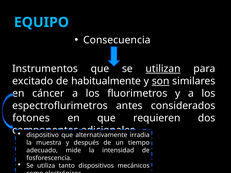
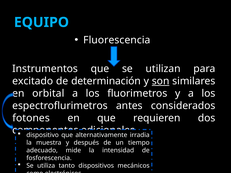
Consecuencia: Consecuencia -> Fluorescencia
utilizan underline: present -> none
habitualmente: habitualmente -> determinación
cáncer: cáncer -> orbital
